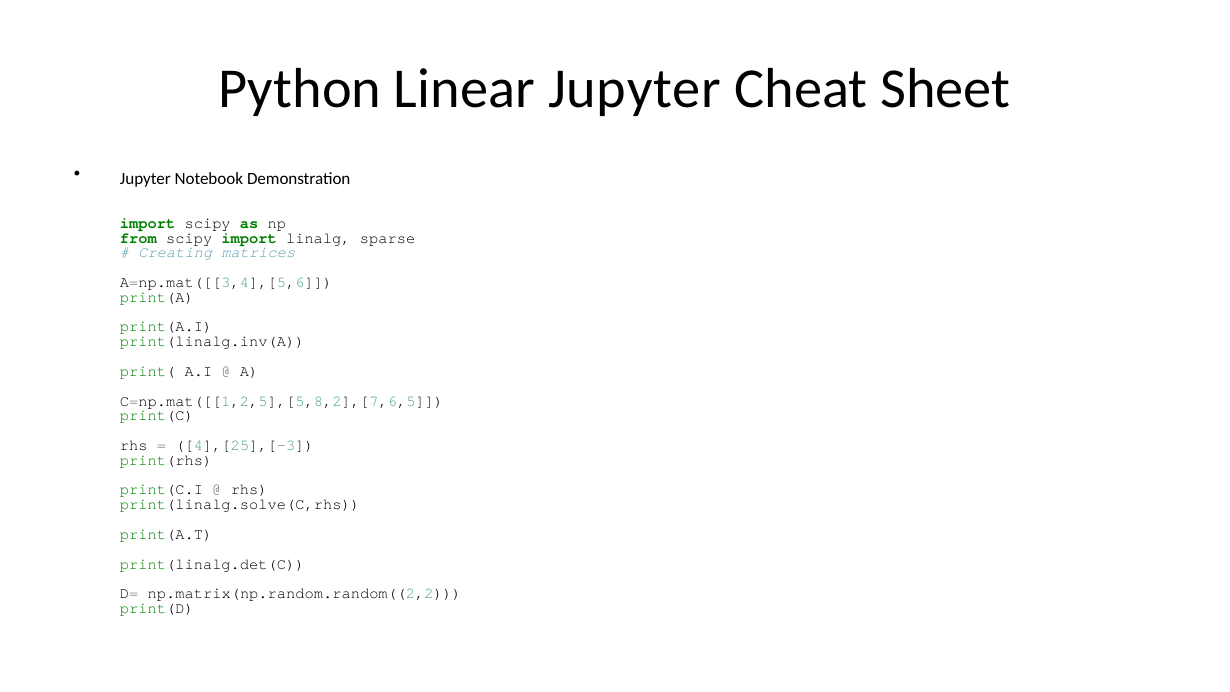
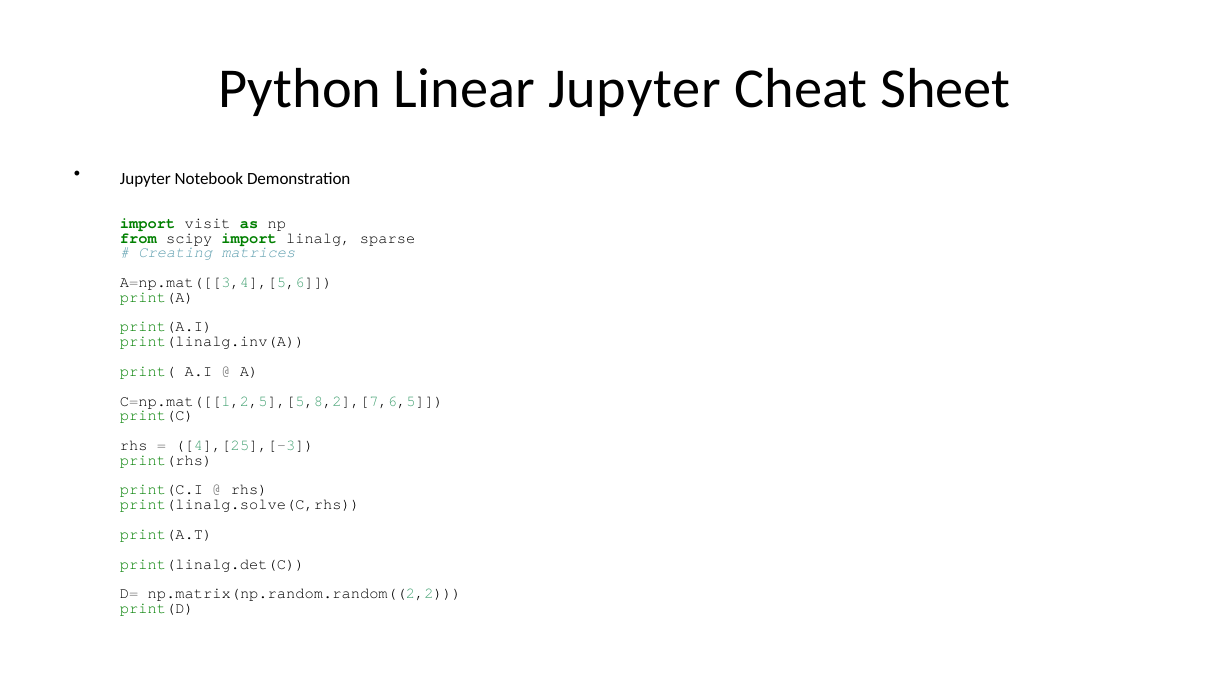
import scipy: scipy -> visit
